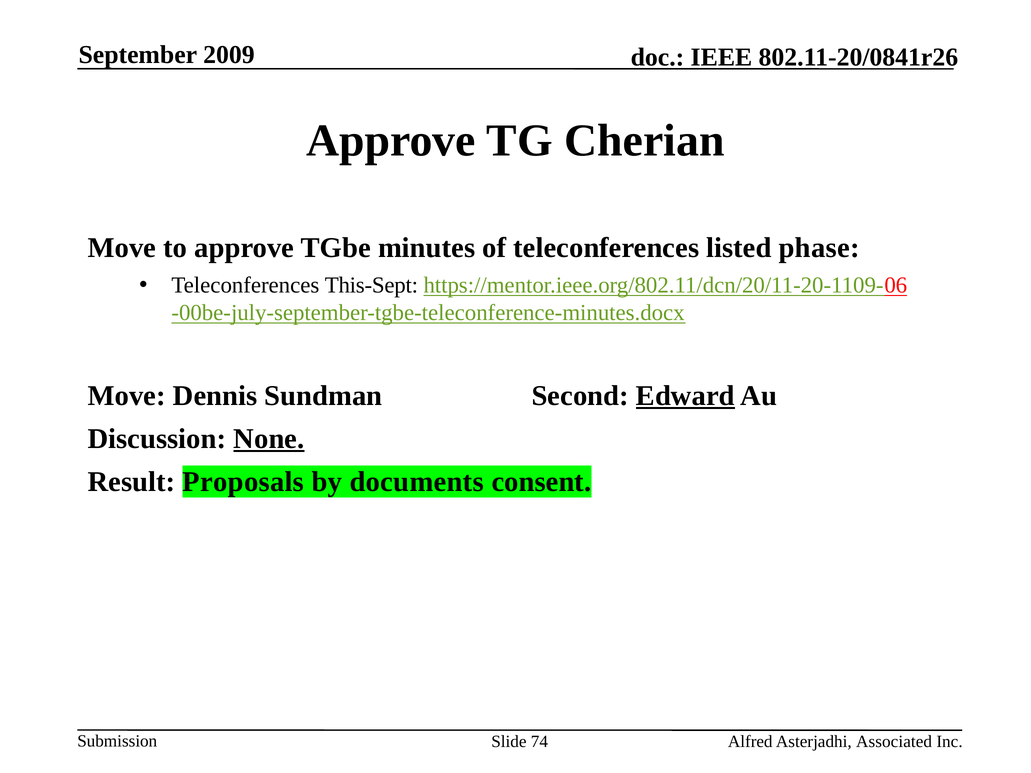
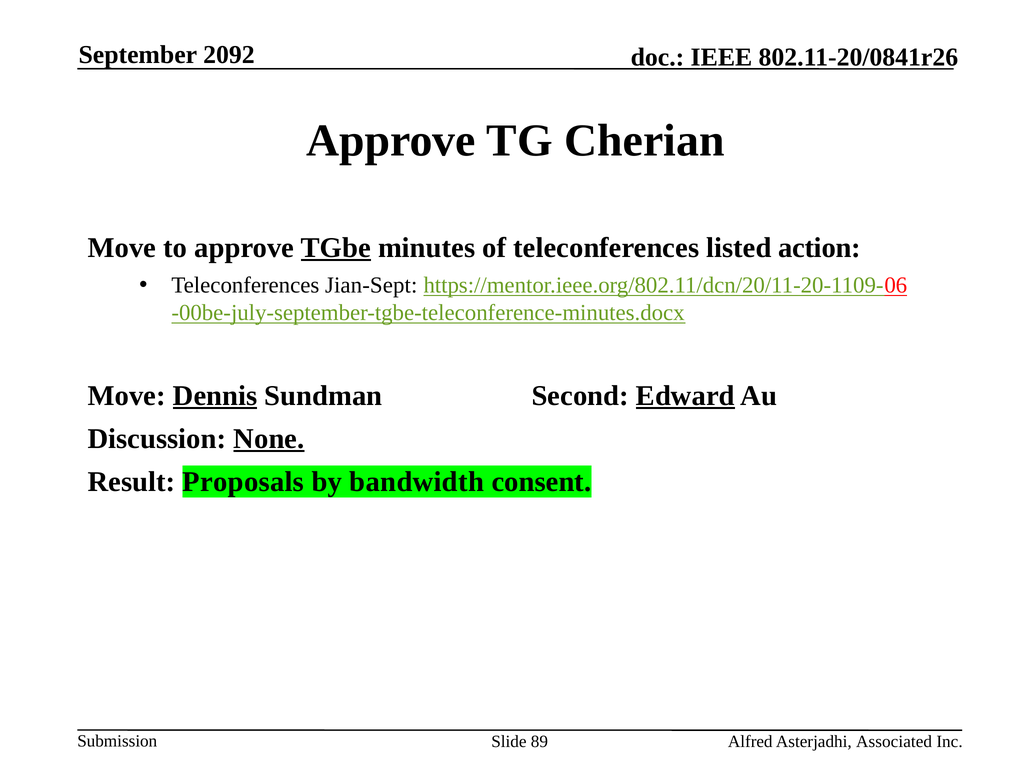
2009: 2009 -> 2092
TGbe underline: none -> present
phase: phase -> action
This-Sept: This-Sept -> Jian-Sept
Dennis underline: none -> present
documents: documents -> bandwidth
74: 74 -> 89
